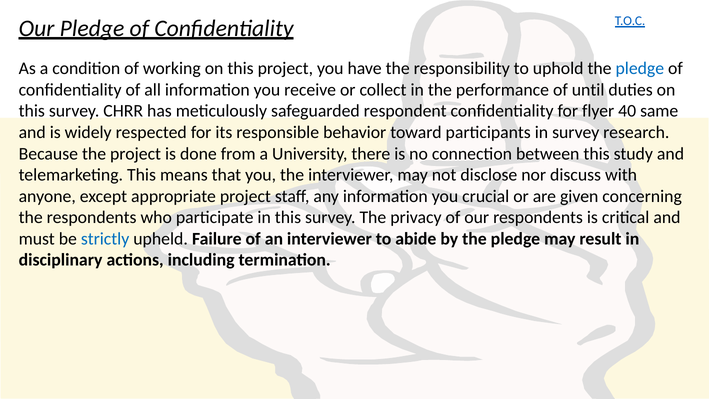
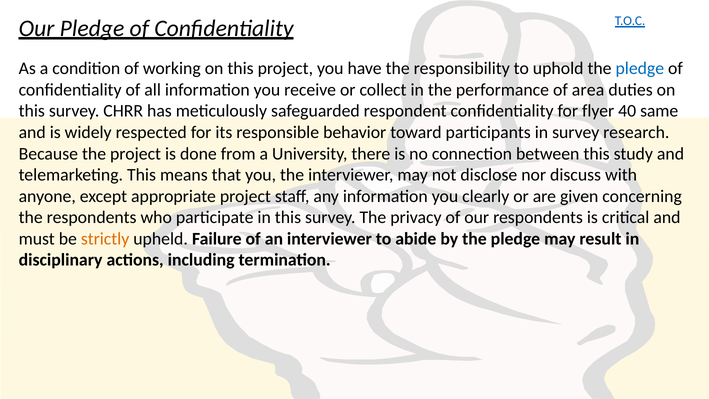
until: until -> area
crucial: crucial -> clearly
strictly colour: blue -> orange
